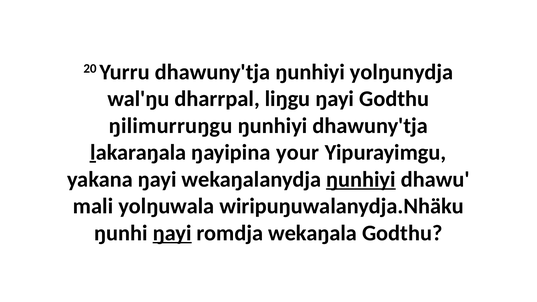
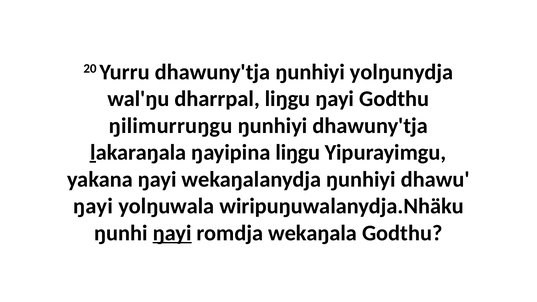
ŋayipina your: your -> liŋgu
ŋunhiyi at (361, 179) underline: present -> none
mali at (93, 206): mali -> ŋayi
